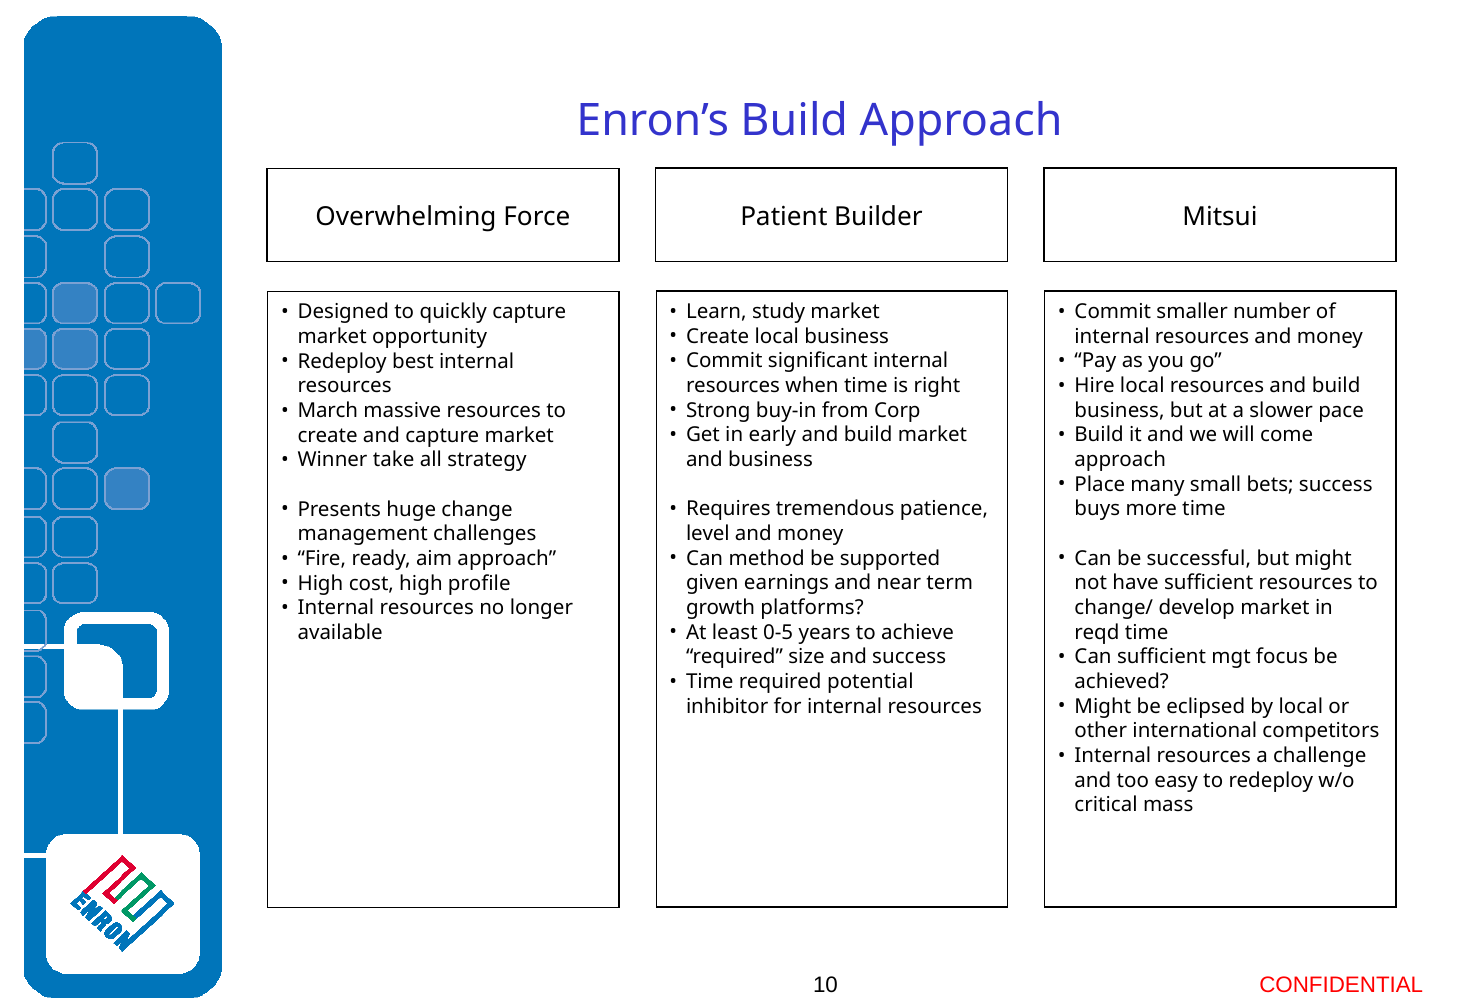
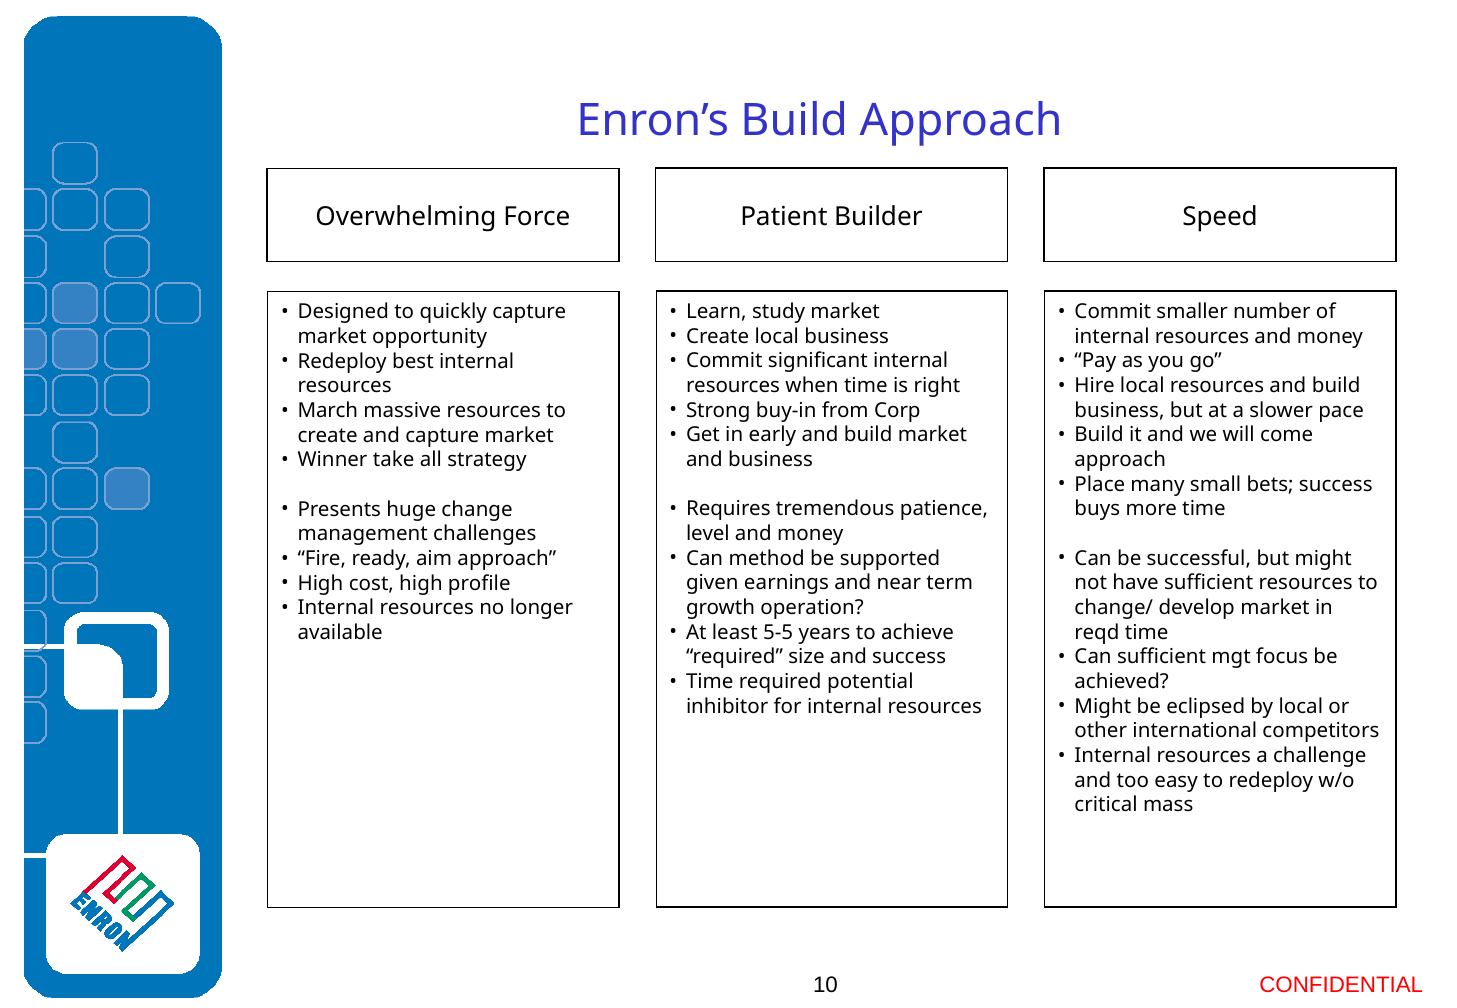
Mitsui: Mitsui -> Speed
platforms: platforms -> operation
0-5: 0-5 -> 5-5
